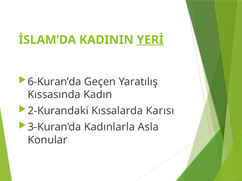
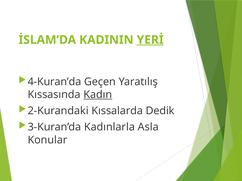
6-Kuran’da: 6-Kuran’da -> 4-Kuran’da
Kadın underline: none -> present
Karısı: Karısı -> Dedik
